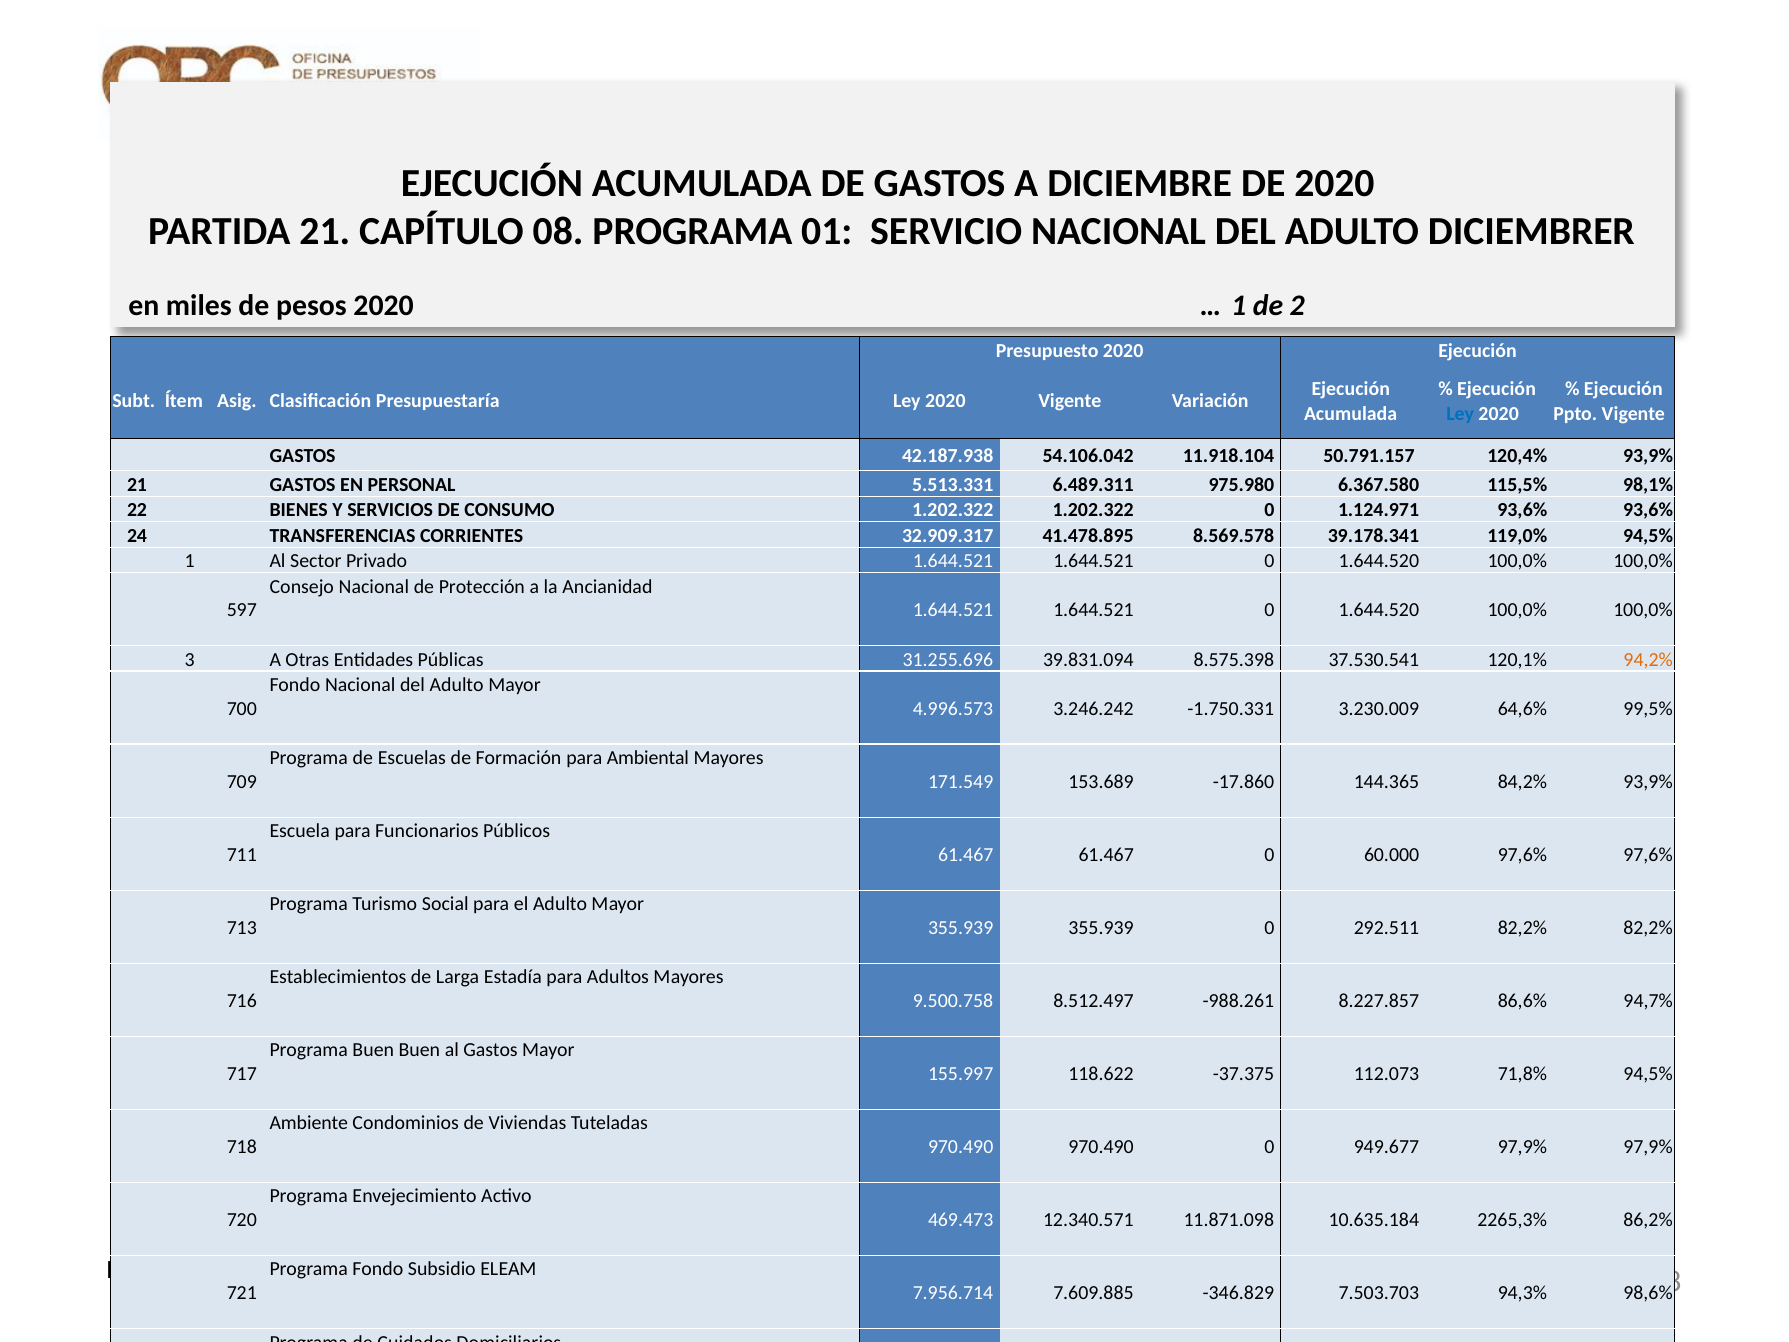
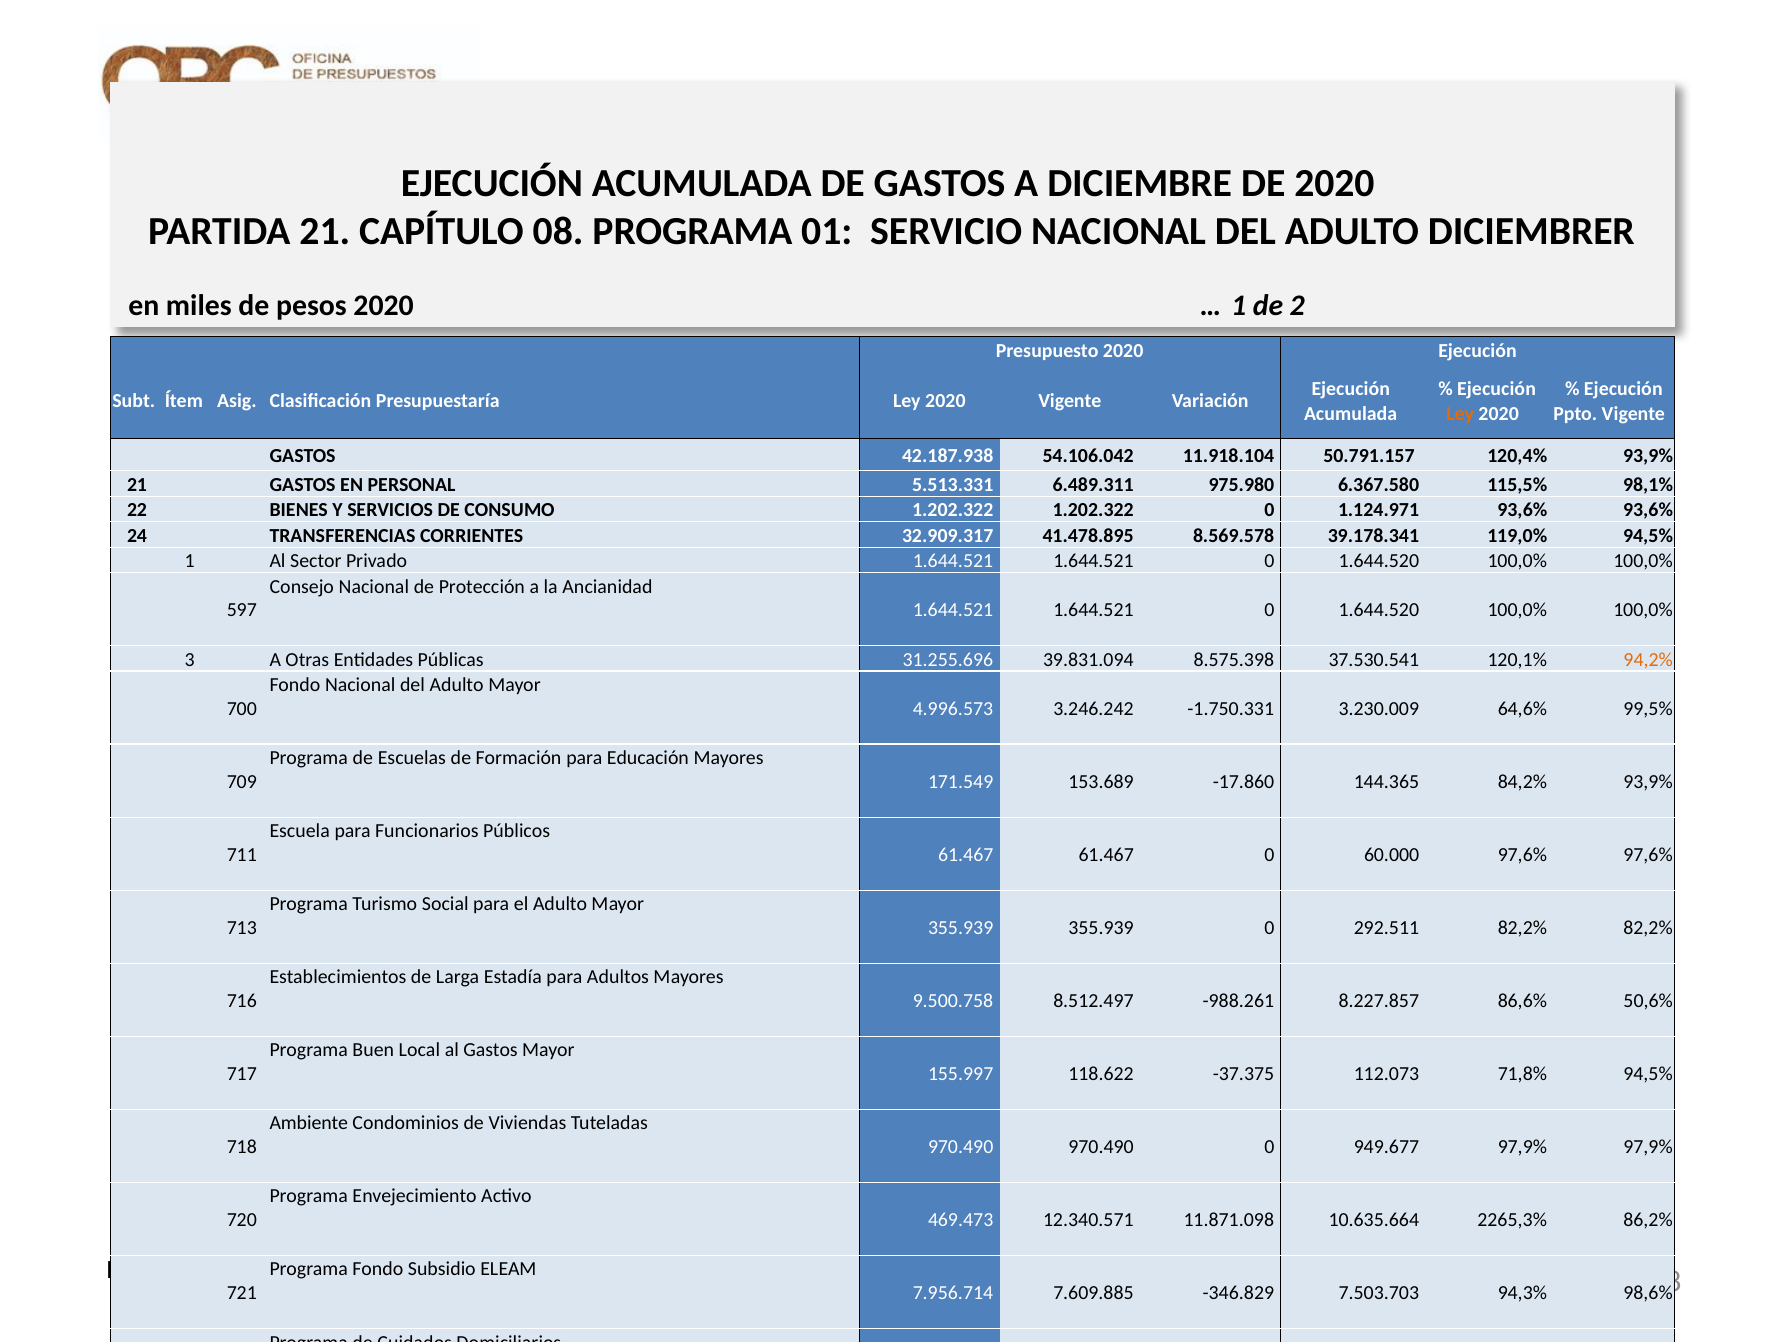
Ley at (1460, 414) colour: blue -> orange
Ambiental: Ambiental -> Educación
94,7%: 94,7% -> 50,6%
Buen Buen: Buen -> Local
10.635.184: 10.635.184 -> 10.635.664
